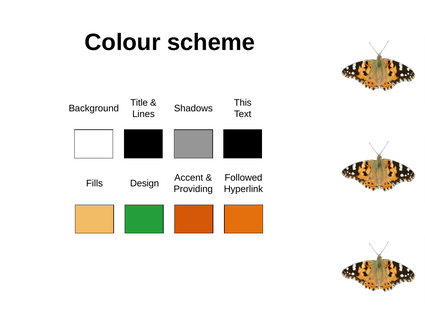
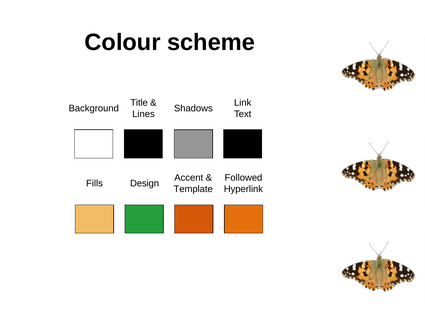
This: This -> Link
Providing: Providing -> Template
